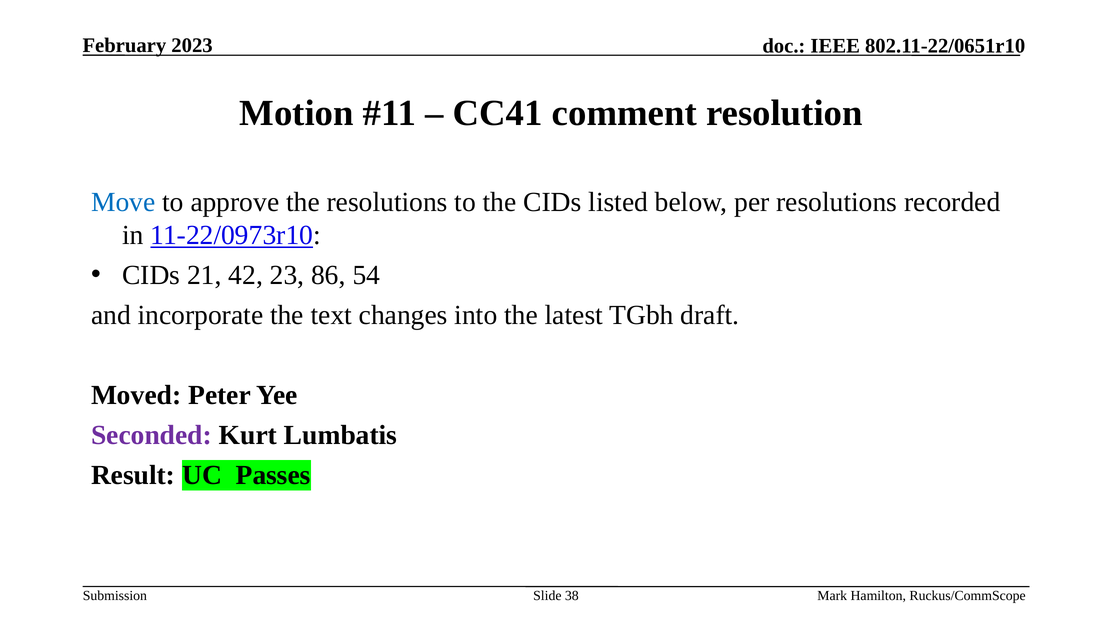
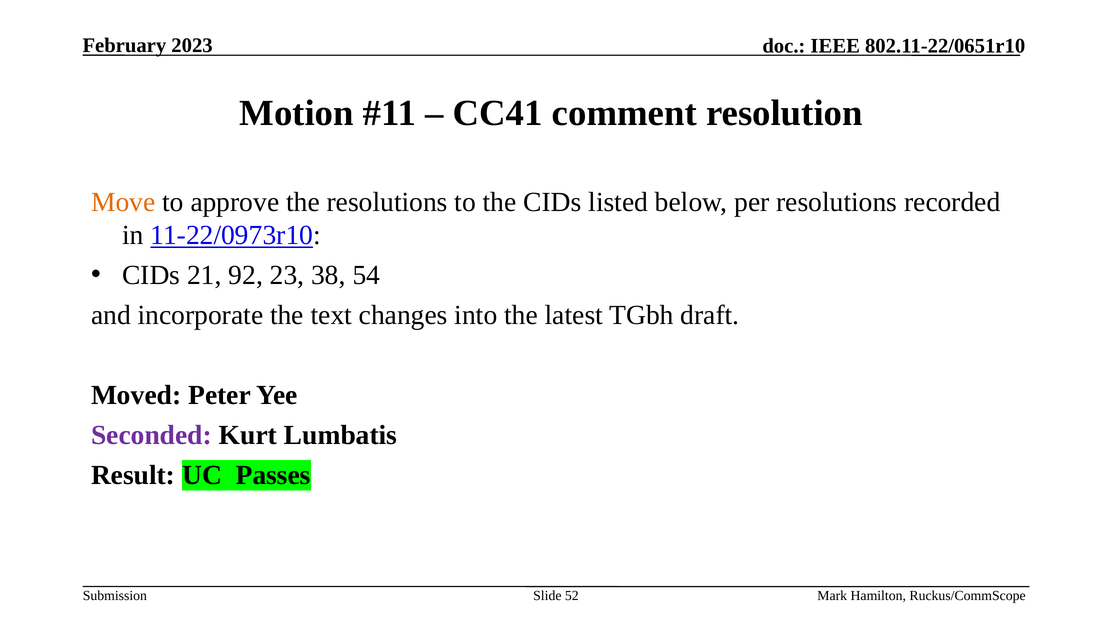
Move colour: blue -> orange
42: 42 -> 92
86: 86 -> 38
38: 38 -> 52
